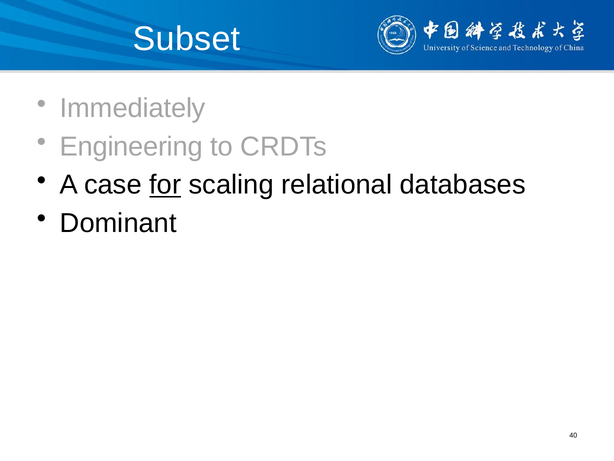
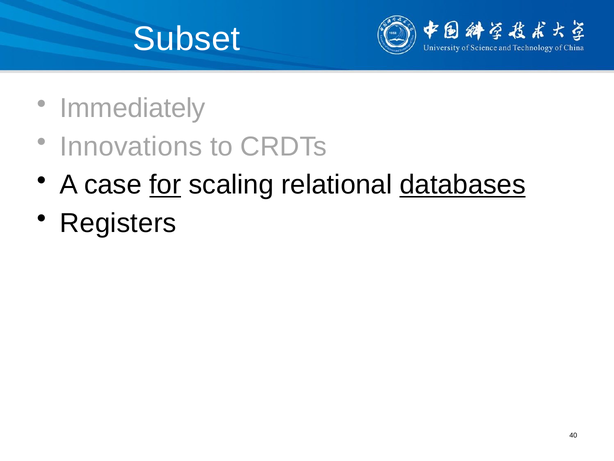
Engineering: Engineering -> Innovations
databases underline: none -> present
Dominant: Dominant -> Registers
